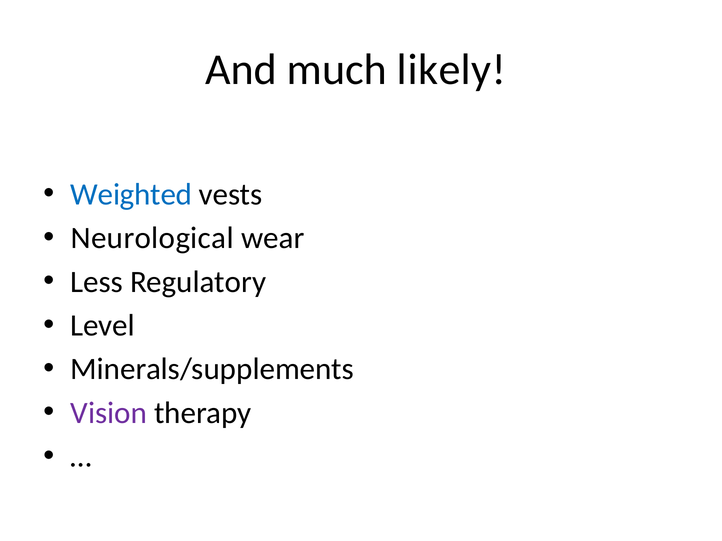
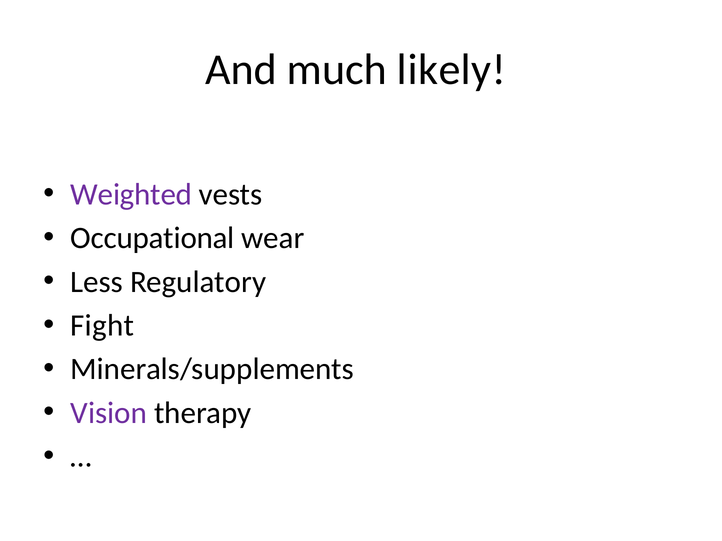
Weighted colour: blue -> purple
Neurological: Neurological -> Occupational
Level: Level -> Fight
